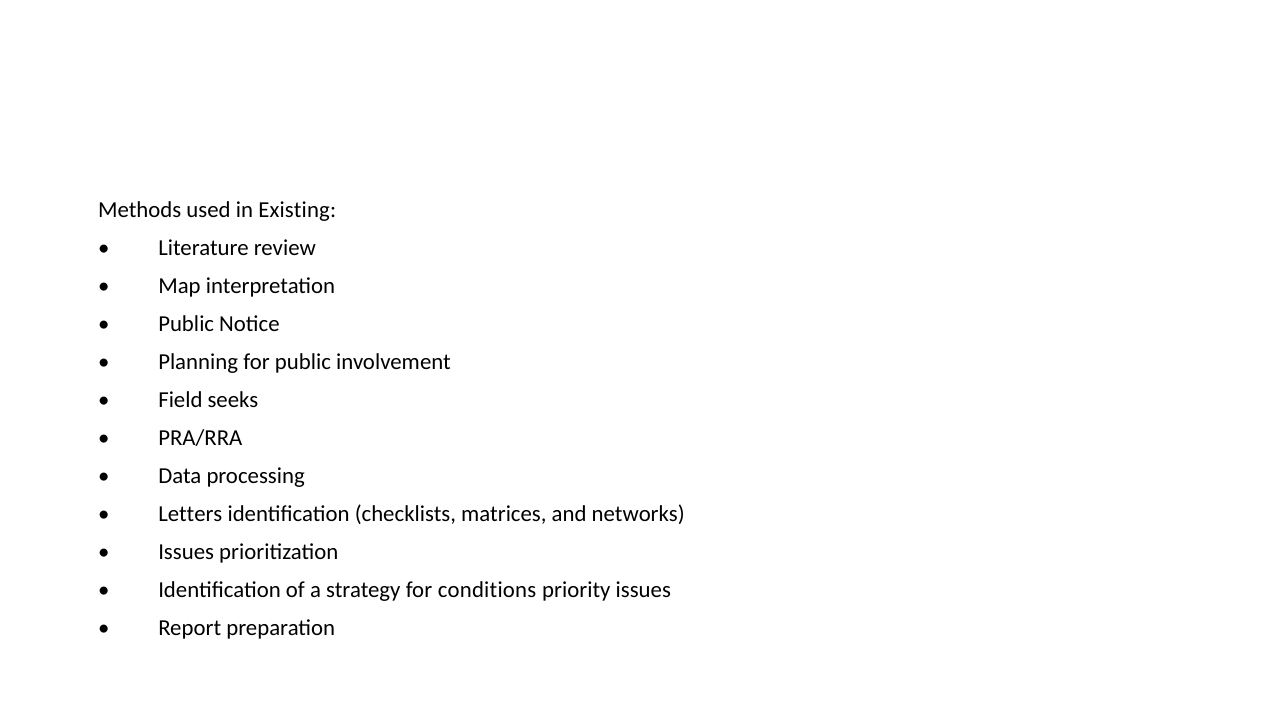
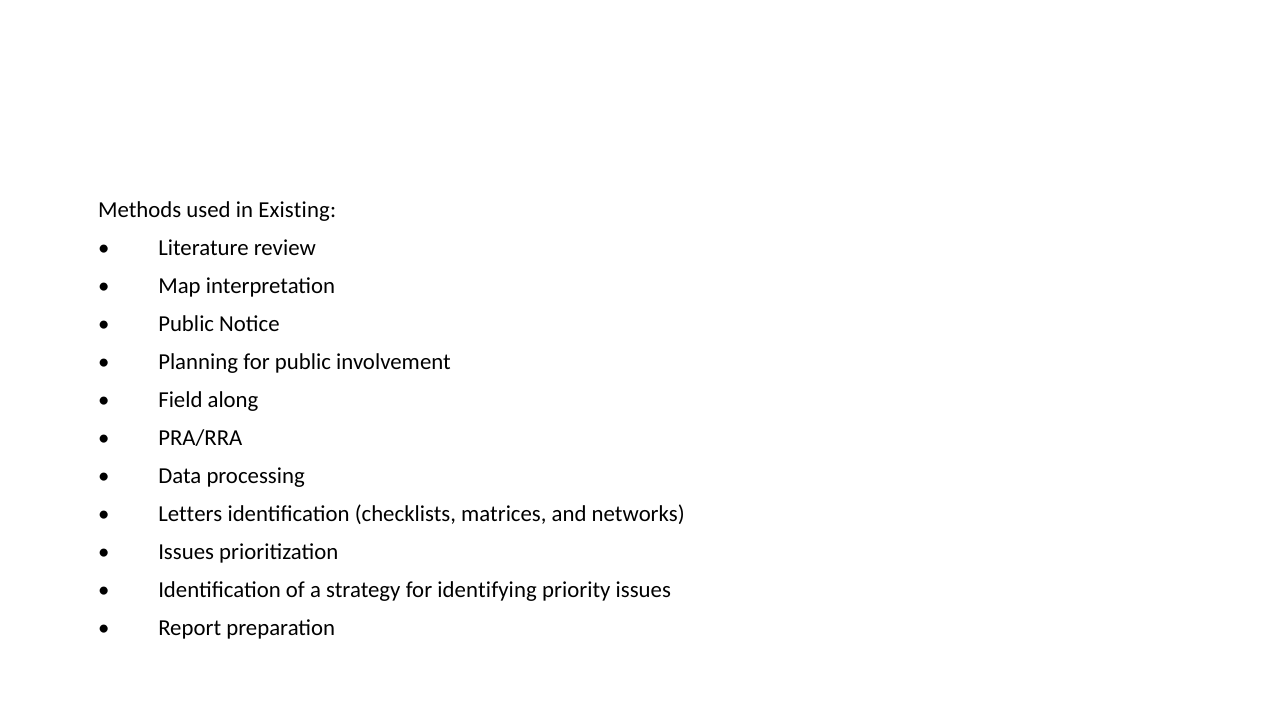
seeks: seeks -> along
conditions: conditions -> identifying
